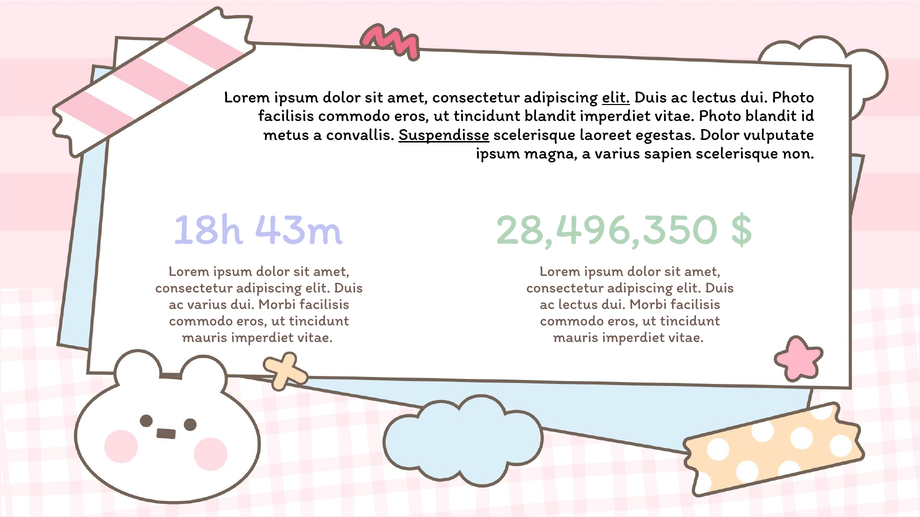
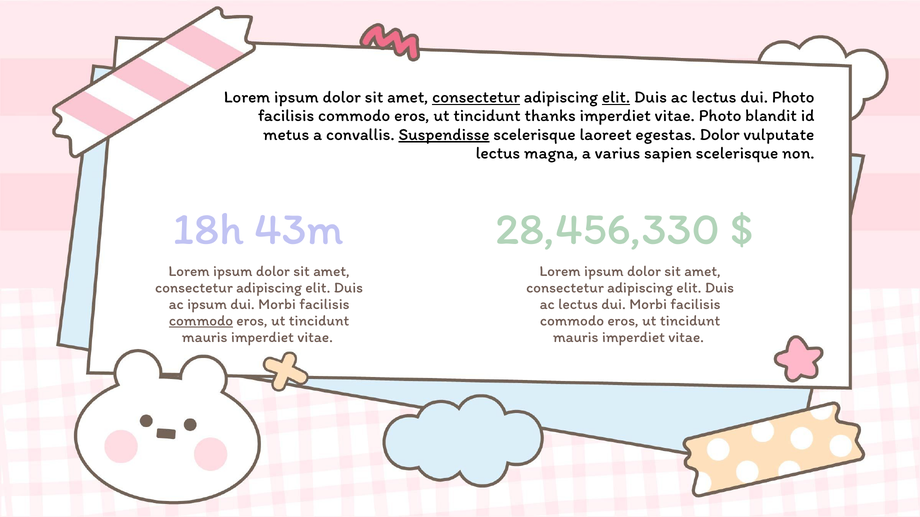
consectetur at (476, 97) underline: none -> present
tincidunt blandit: blandit -> thanks
ipsum at (498, 153): ipsum -> lectus
28,496,350: 28,496,350 -> 28,456,330
ac varius: varius -> ipsum
commodo at (201, 321) underline: none -> present
